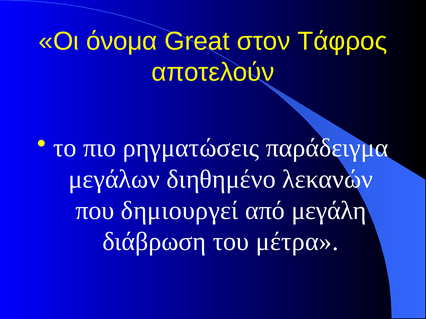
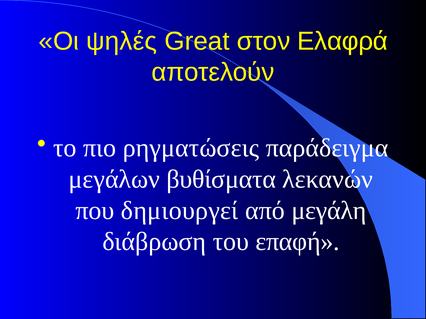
όνομα: όνομα -> ψηλές
Τάφρος: Τάφρος -> Ελαφρά
διηθημένο: διηθημένο -> βυθίσματα
μέτρα: μέτρα -> επαφή
